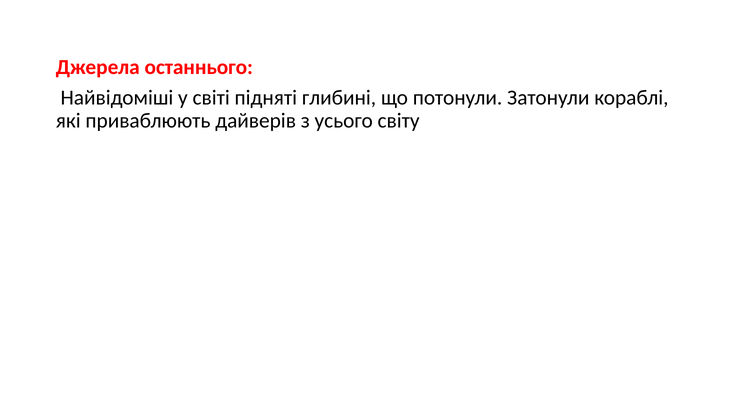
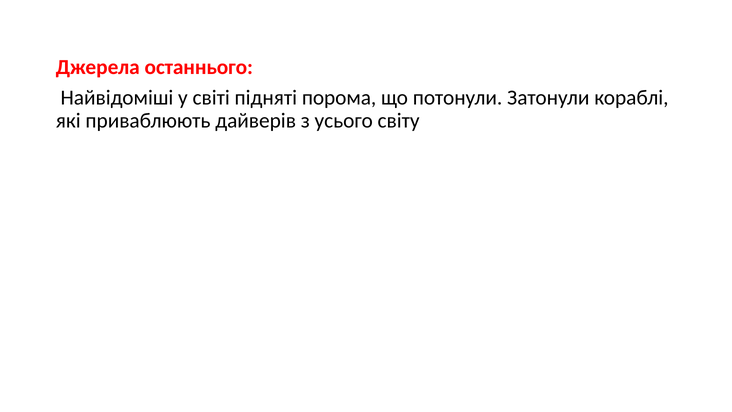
глибині: глибині -> порома
